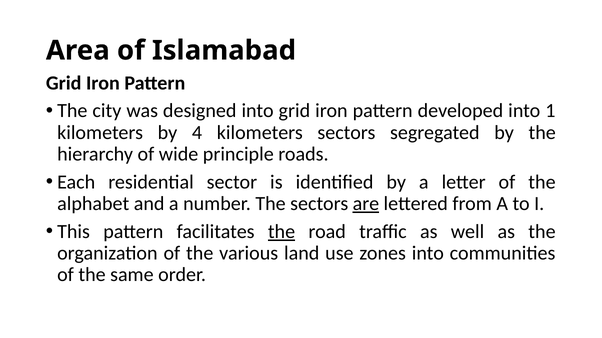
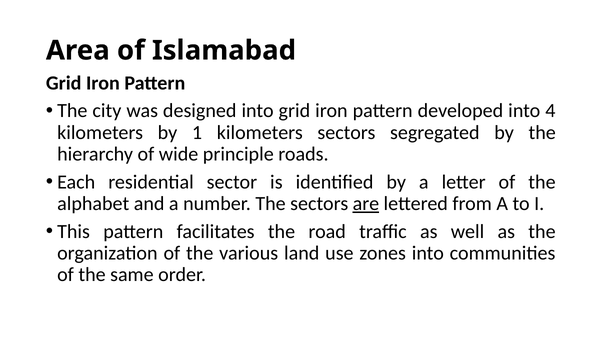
1: 1 -> 4
4: 4 -> 1
the at (282, 232) underline: present -> none
